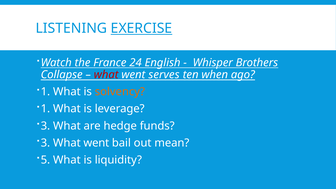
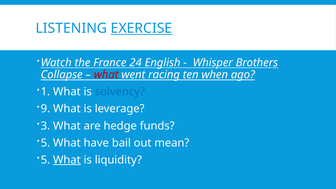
serves: serves -> racing
solvency colour: orange -> blue
1 at (45, 109): 1 -> 9
3 at (45, 143): 3 -> 5
went at (96, 143): went -> have
What at (67, 160) underline: none -> present
